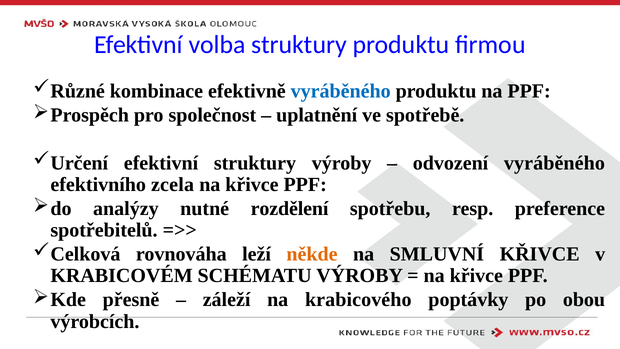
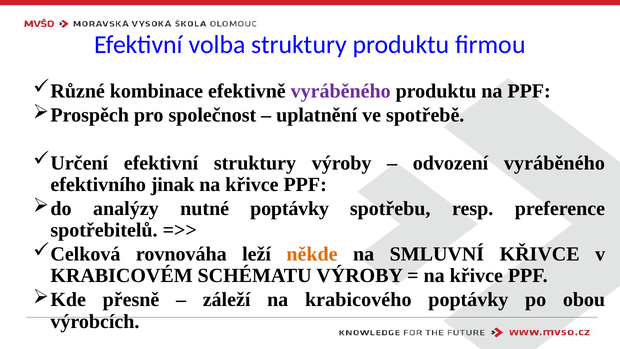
vyráběného at (341, 91) colour: blue -> purple
zcela: zcela -> jinak
nutné rozdělení: rozdělení -> poptávky
